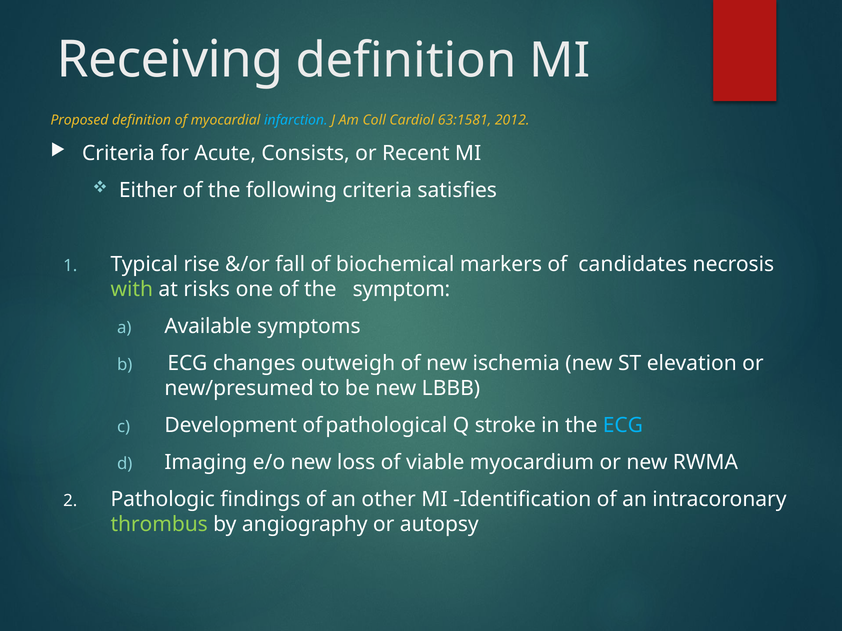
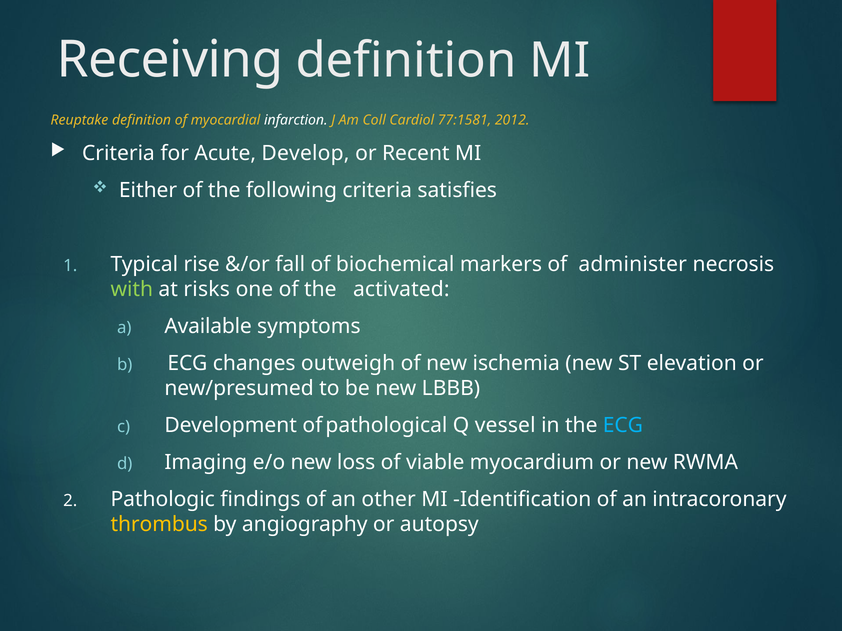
Proposed: Proposed -> Reuptake
infarction colour: light blue -> white
63:1581: 63:1581 -> 77:1581
Consists: Consists -> Develop
candidates: candidates -> administer
symptom: symptom -> activated
stroke: stroke -> vessel
thrombus colour: light green -> yellow
